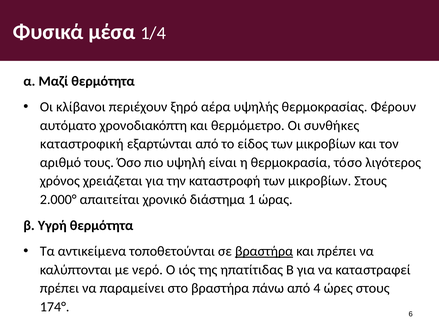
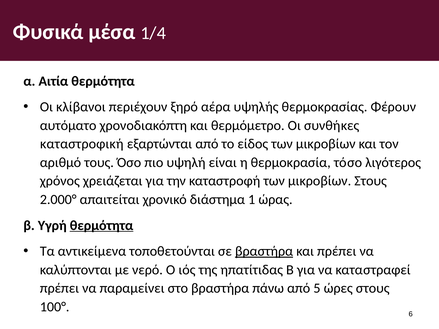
Μαζί: Μαζί -> Αιτία
θερμότητα at (102, 226) underline: none -> present
4: 4 -> 5
174°: 174° -> 100°
